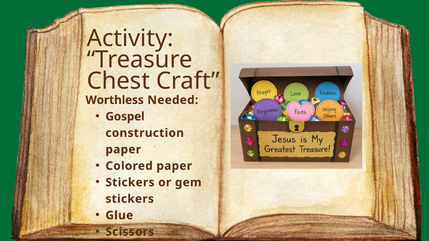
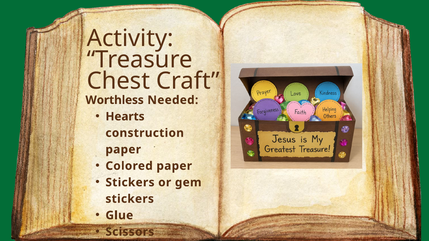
Gospel: Gospel -> Hearts
